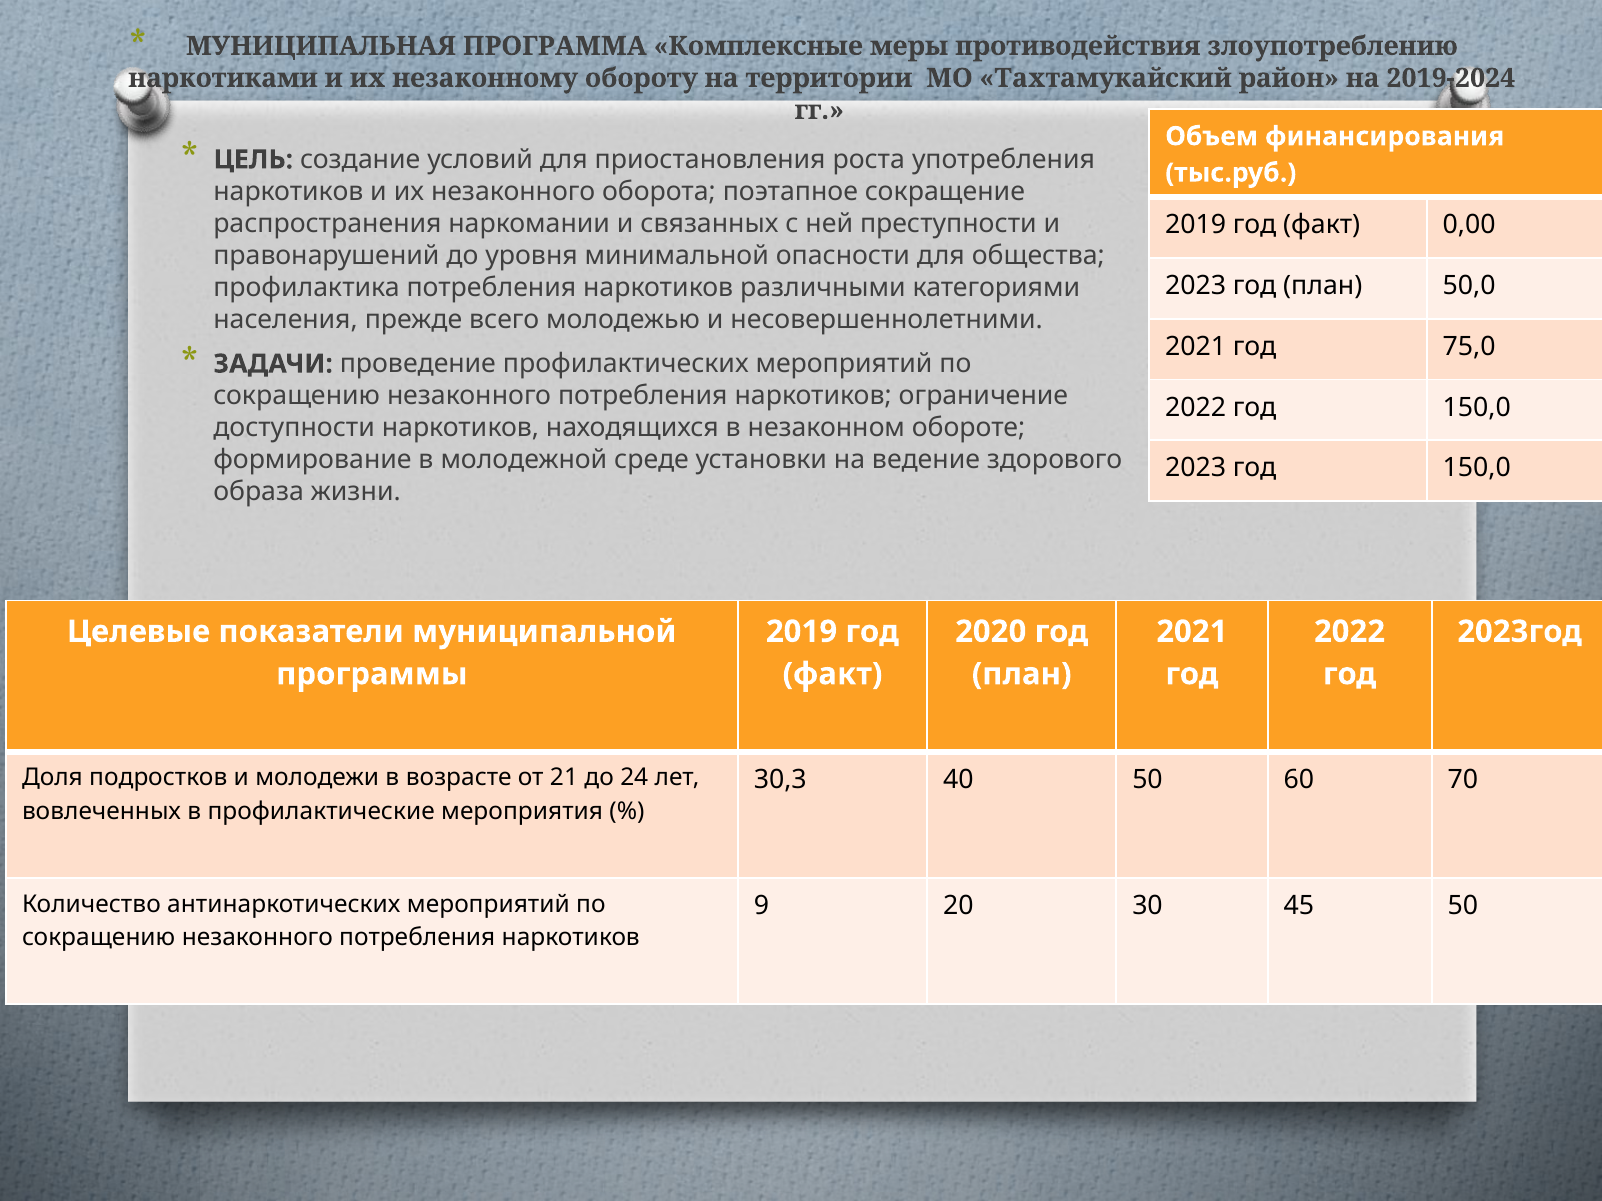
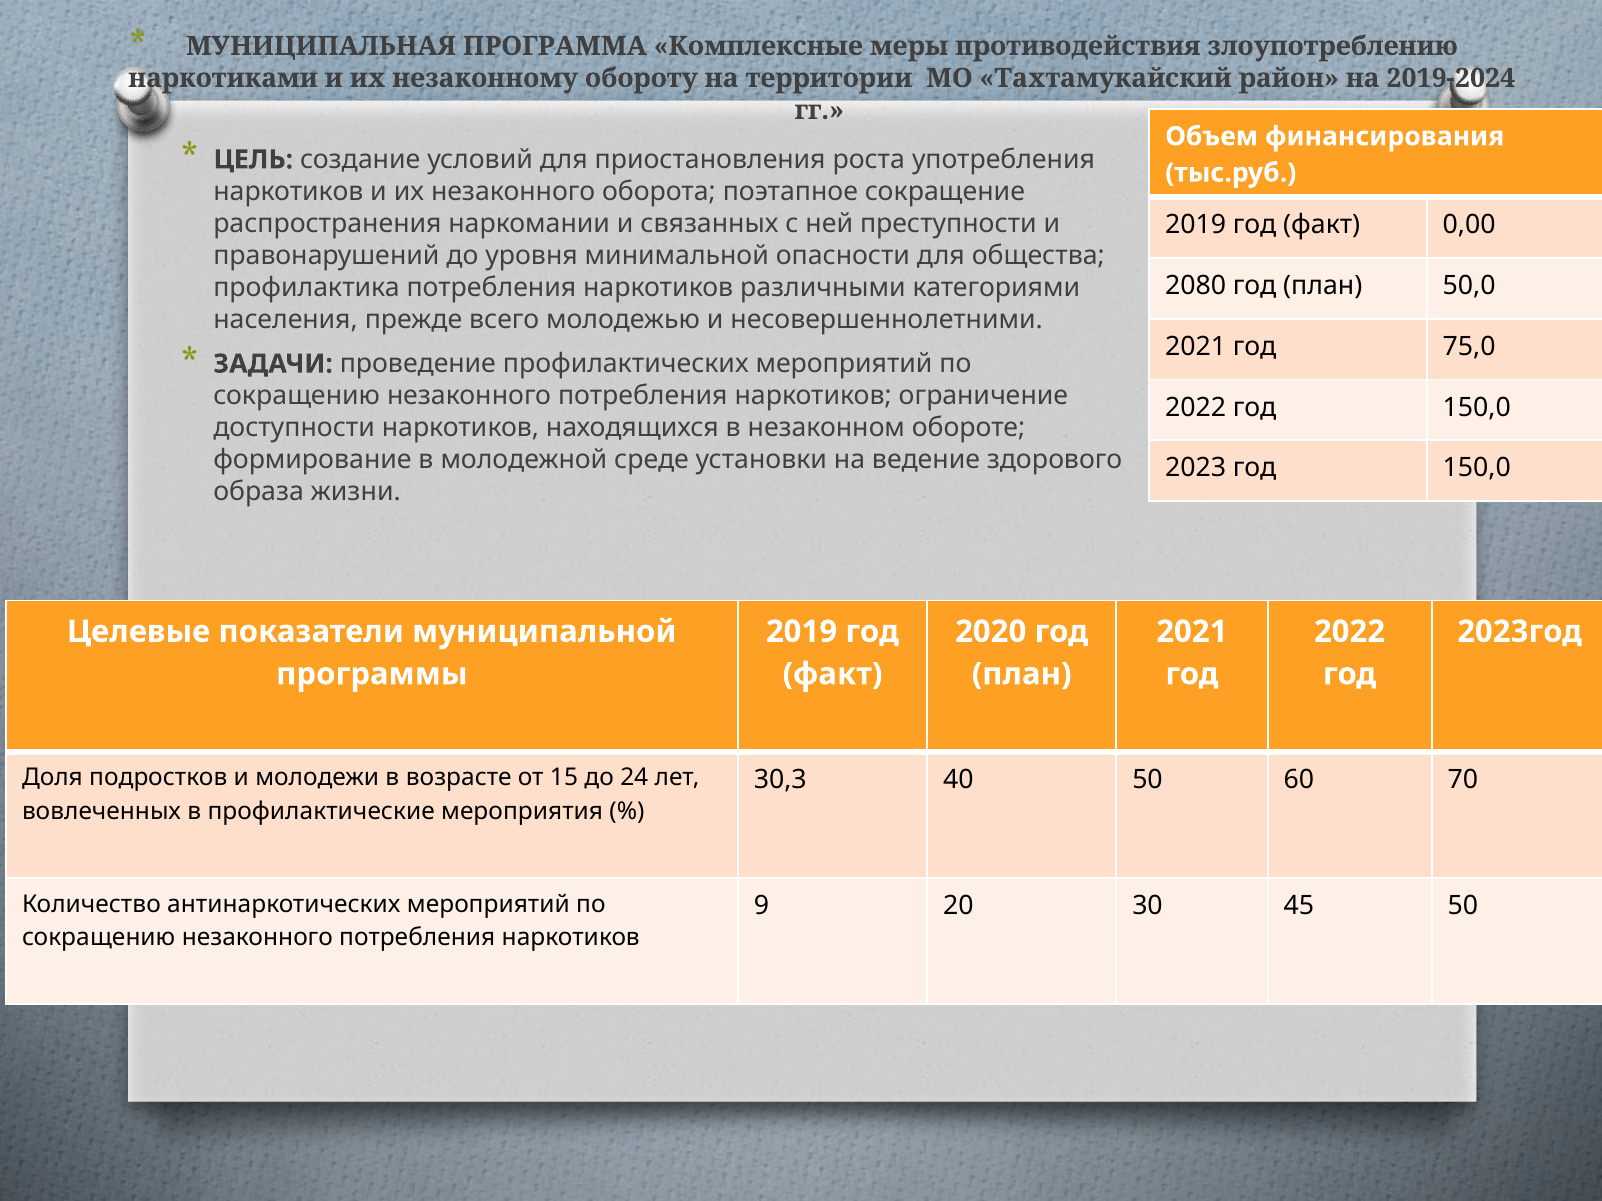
2023 at (1196, 286): 2023 -> 2080
21: 21 -> 15
